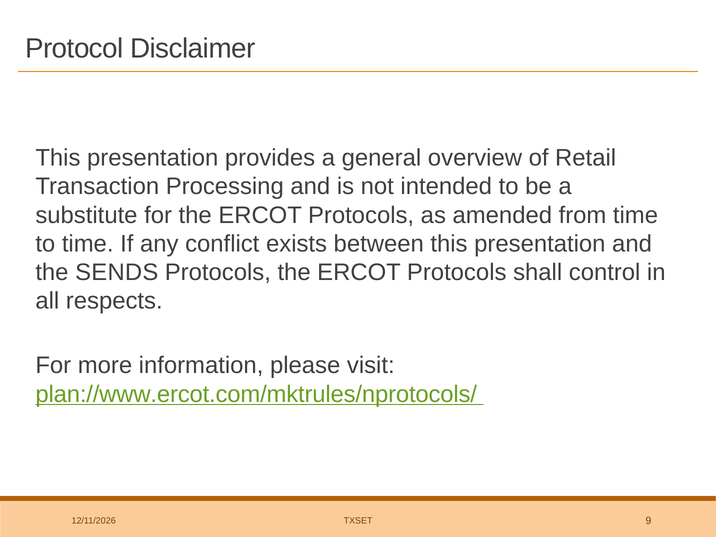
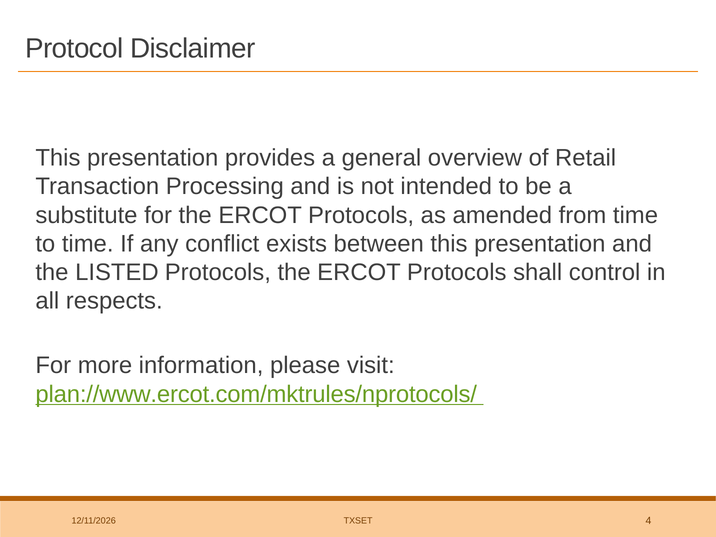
SENDS: SENDS -> LISTED
9: 9 -> 4
